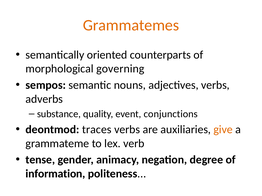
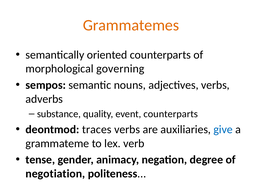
event conjunctions: conjunctions -> counterparts
give colour: orange -> blue
information: information -> negotiation
